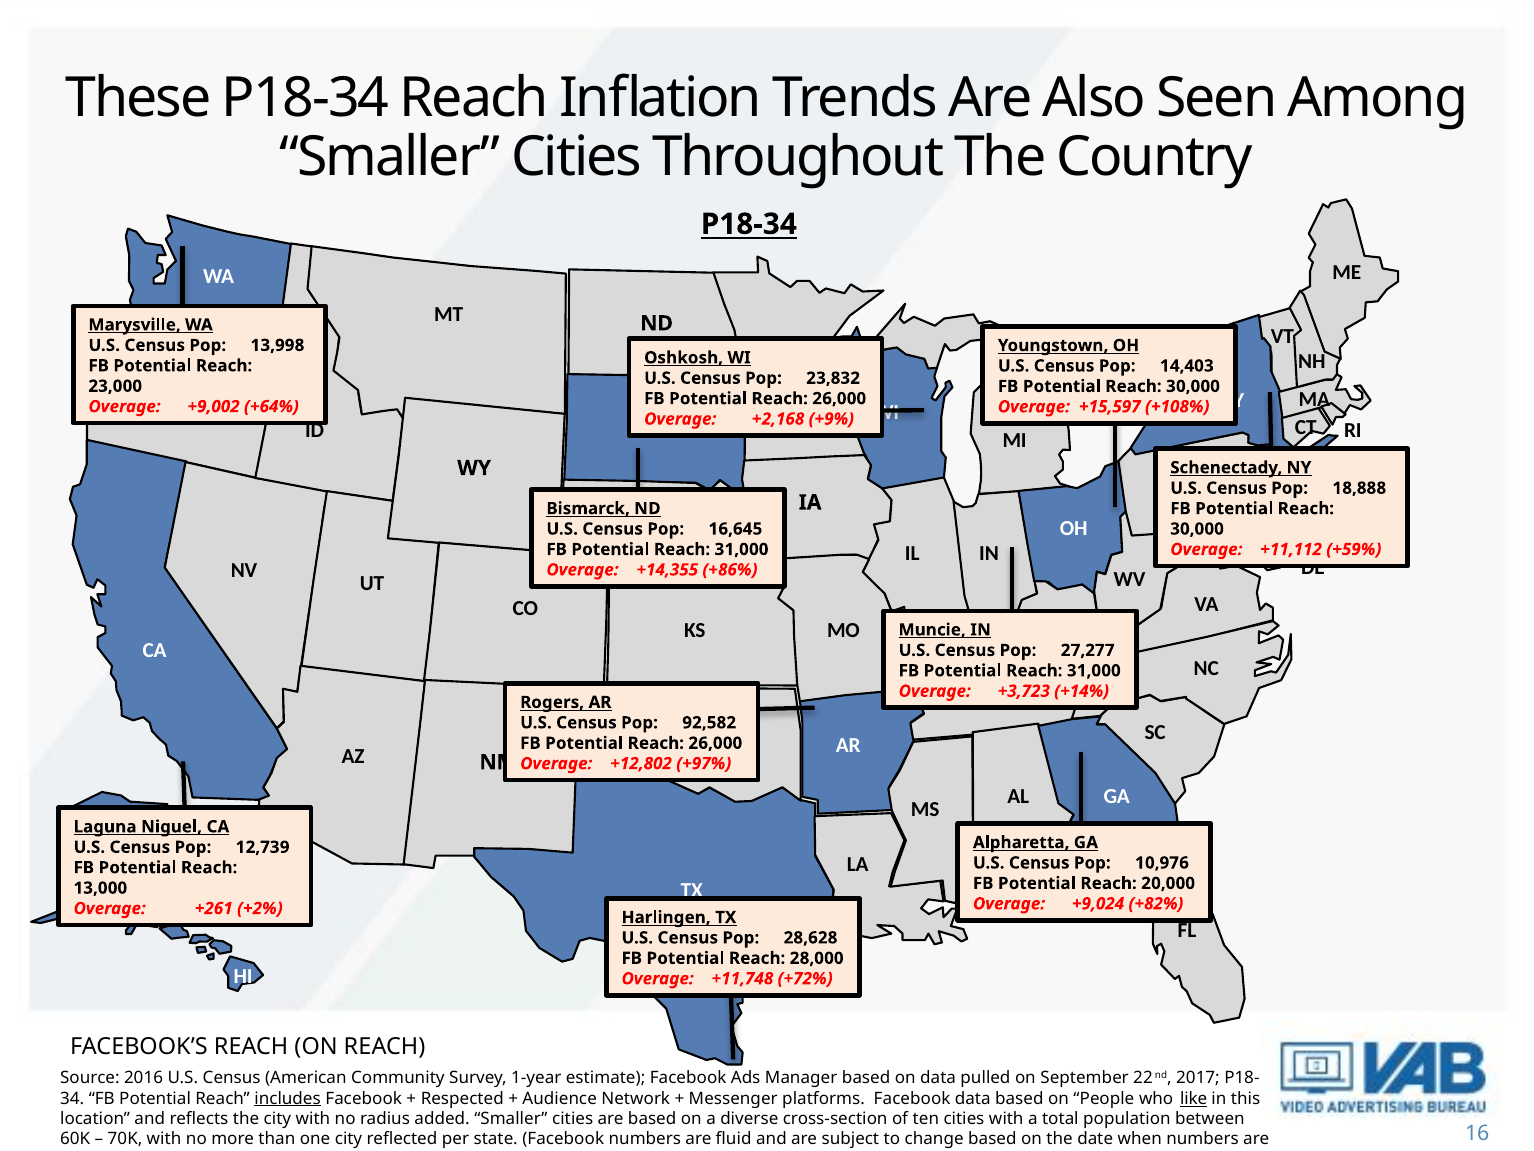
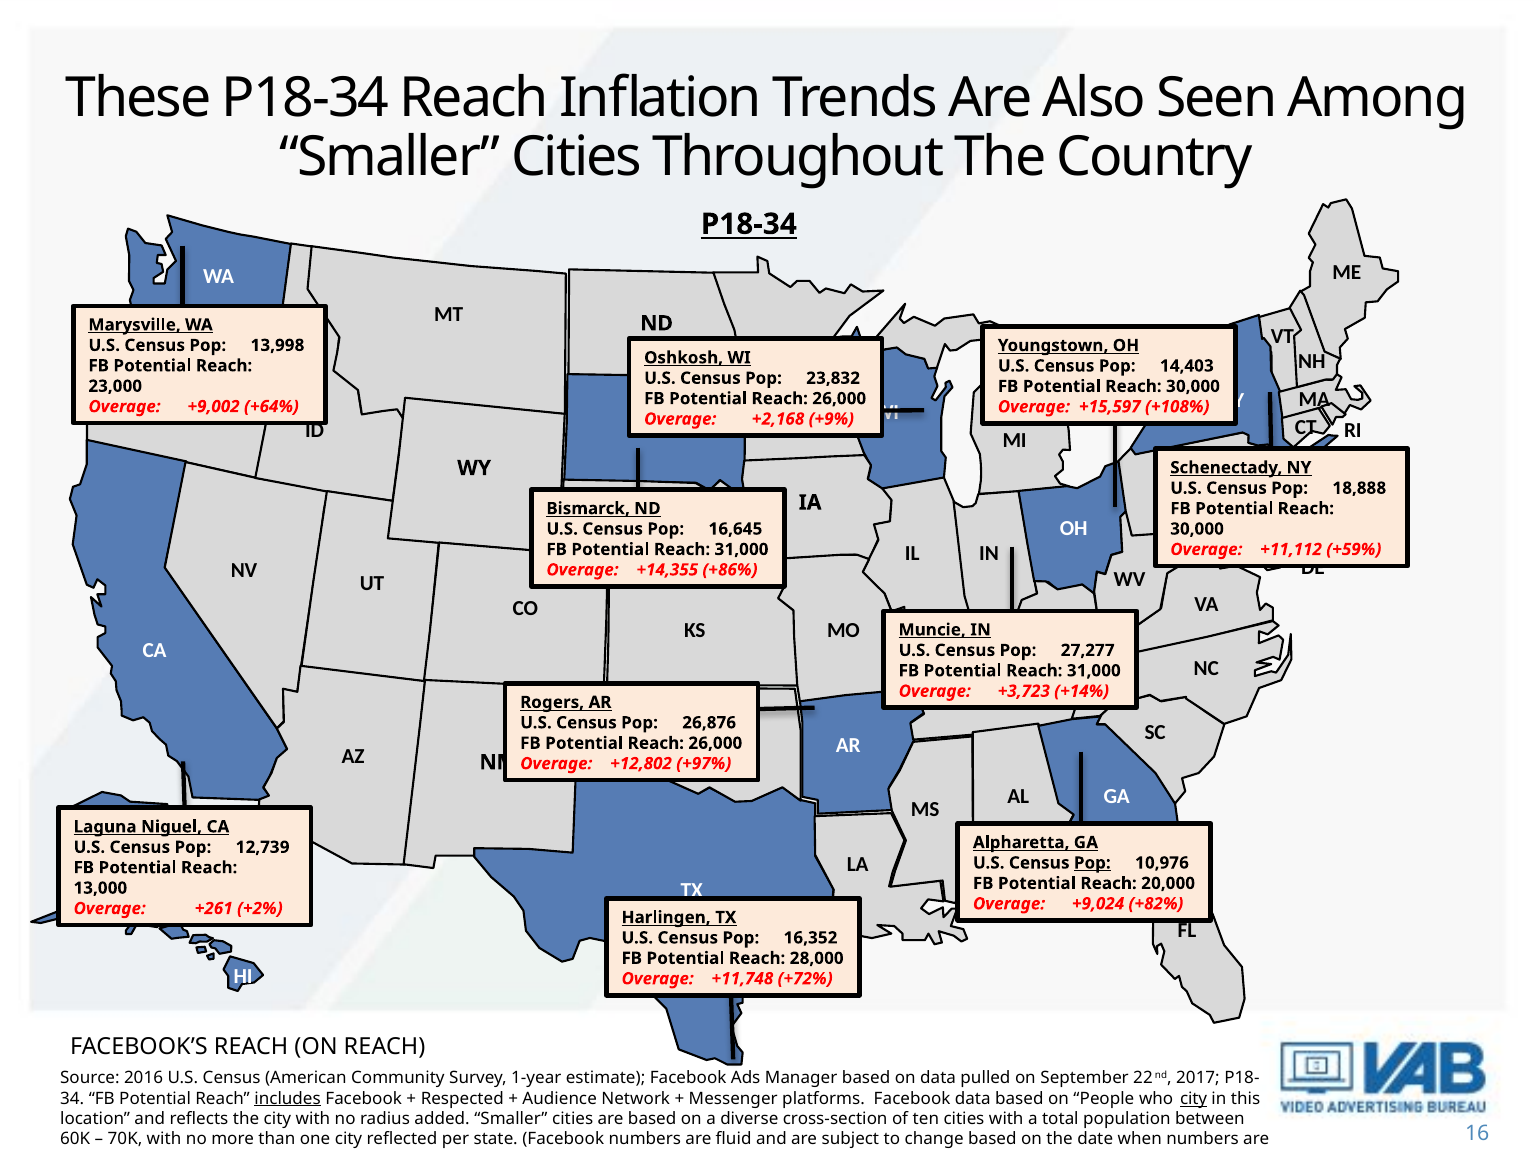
92,582: 92,582 -> 26,876
Pop at (1092, 863) underline: none -> present
28,628: 28,628 -> 16,352
who like: like -> city
